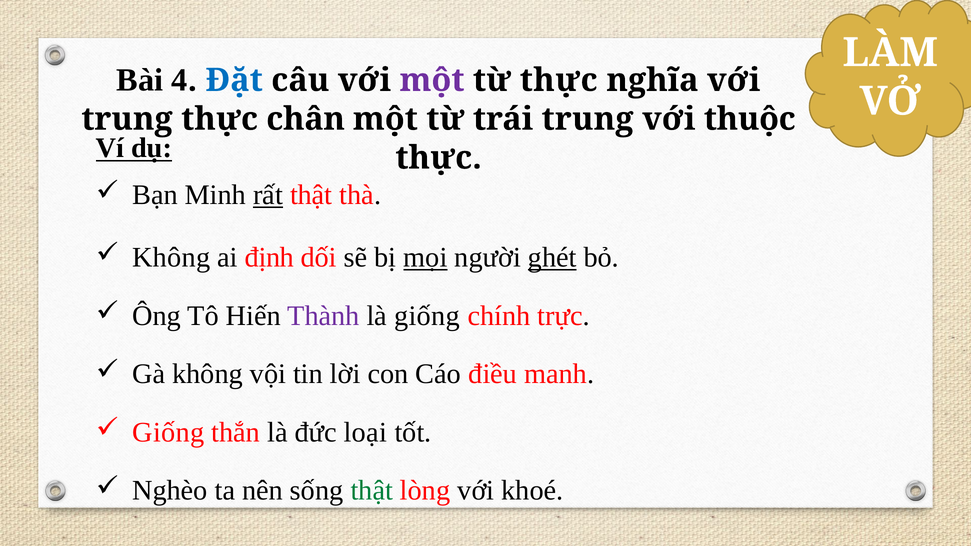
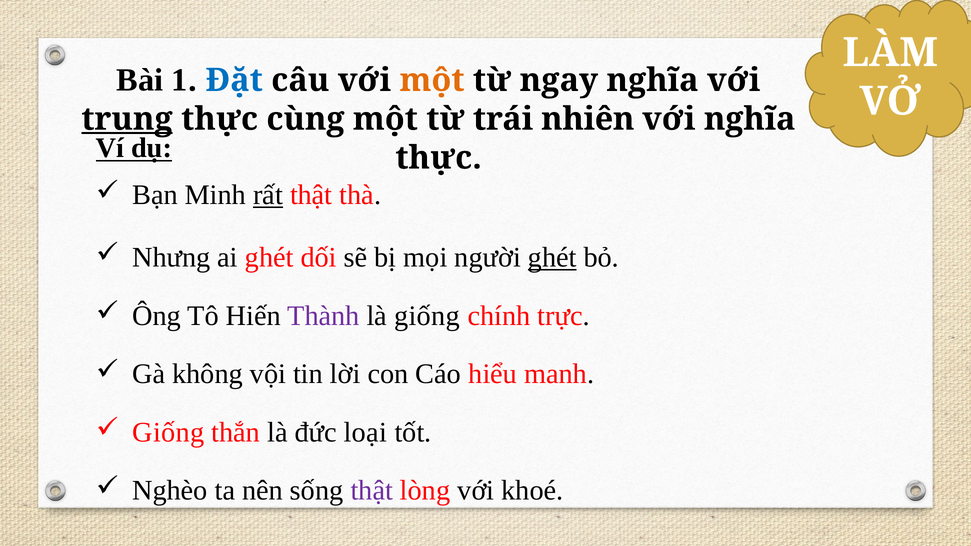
4: 4 -> 1
một at (432, 80) colour: purple -> orange
từ thực: thực -> ngay
trung at (127, 119) underline: none -> present
chân: chân -> cùng
trái trung: trung -> nhiên
với thuộc: thuộc -> nghĩa
Không at (171, 258): Không -> Nhưng
ai định: định -> ghét
mọi underline: present -> none
điều: điều -> hiểu
thật at (372, 491) colour: green -> purple
